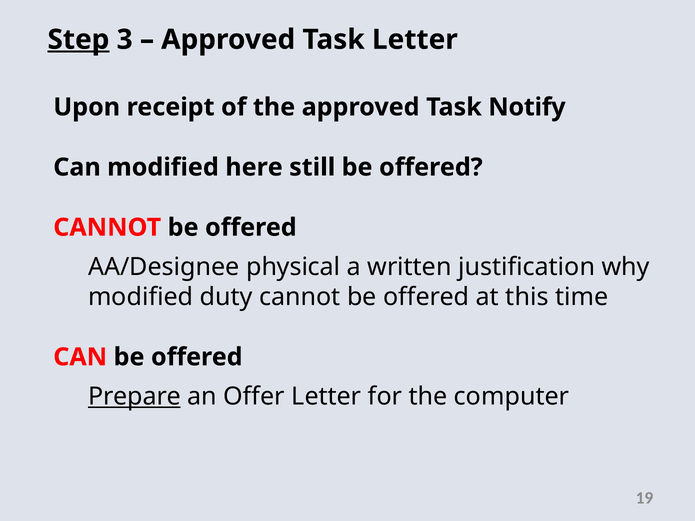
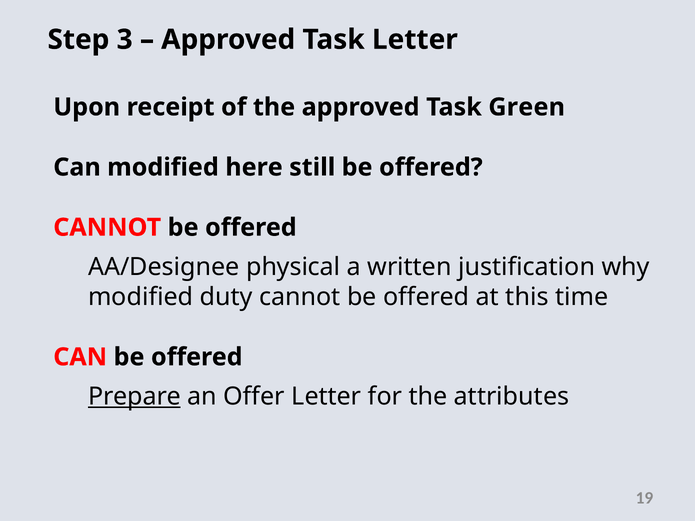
Step underline: present -> none
Notify: Notify -> Green
computer: computer -> attributes
